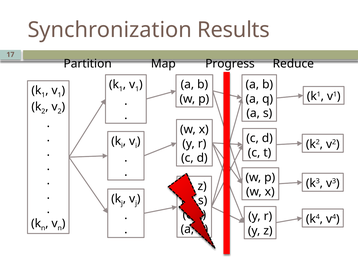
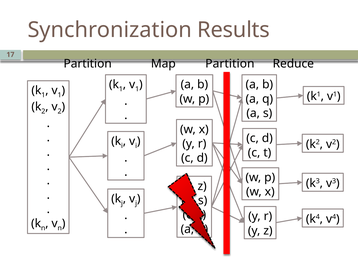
Map Progress: Progress -> Partition
